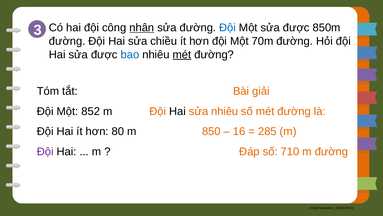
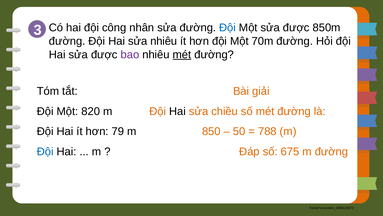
nhân underline: present -> none
sửa chiều: chiều -> nhiêu
bao colour: blue -> purple
852: 852 -> 820
sửa nhiêu: nhiêu -> chiều
80: 80 -> 79
16: 16 -> 50
285: 285 -> 788
Đội at (45, 151) colour: purple -> blue
710: 710 -> 675
